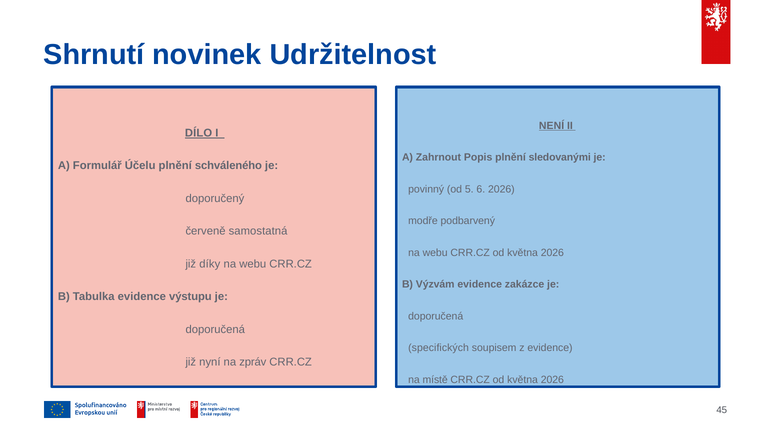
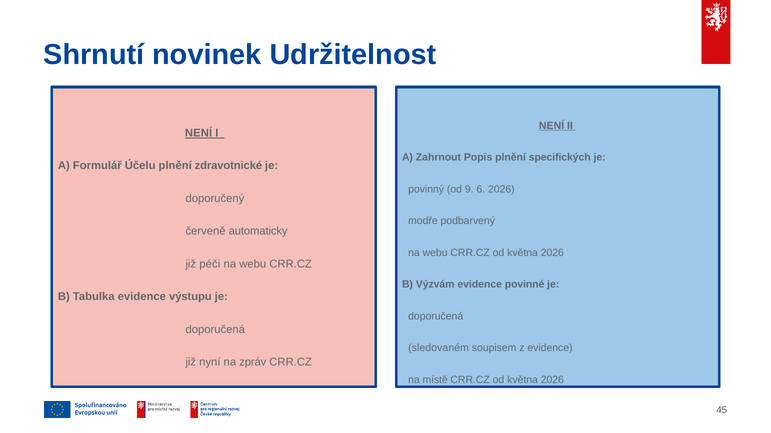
DÍLO at (199, 133): DÍLO -> NENÍ
sledovanými: sledovanými -> specifických
schváleného: schváleného -> zdravotnické
5: 5 -> 9
samostatná: samostatná -> automaticky
díky: díky -> péči
zakázce: zakázce -> povinné
specifických: specifických -> sledovaném
